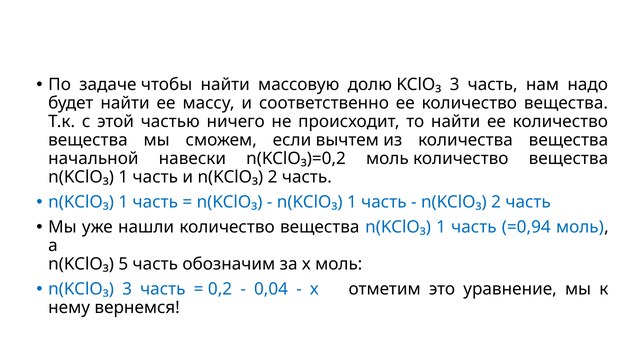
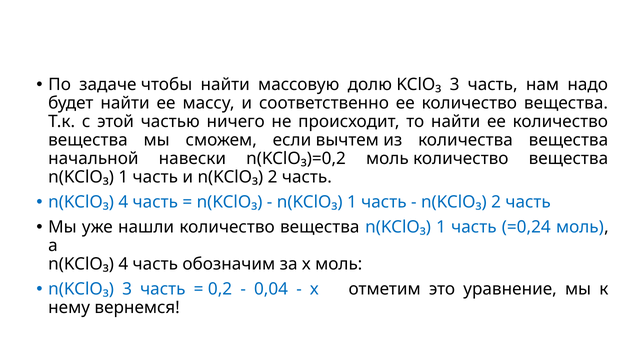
1 at (123, 202): 1 -> 4
=0,94: =0,94 -> =0,24
5 at (123, 264): 5 -> 4
